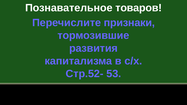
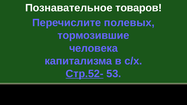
признаки: признаки -> полевых
развития: развития -> человека
Стр.52- underline: none -> present
